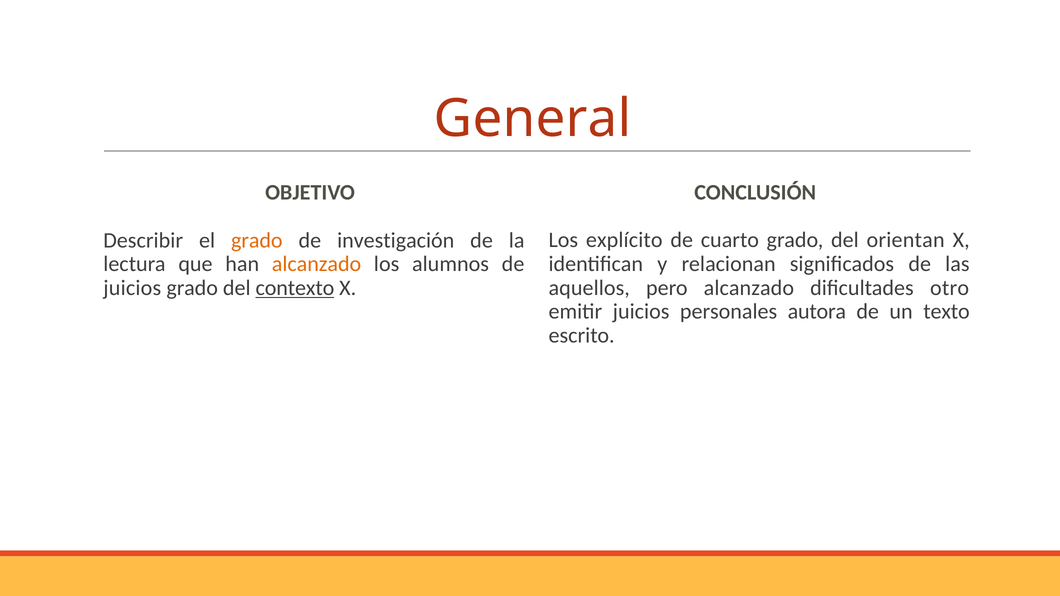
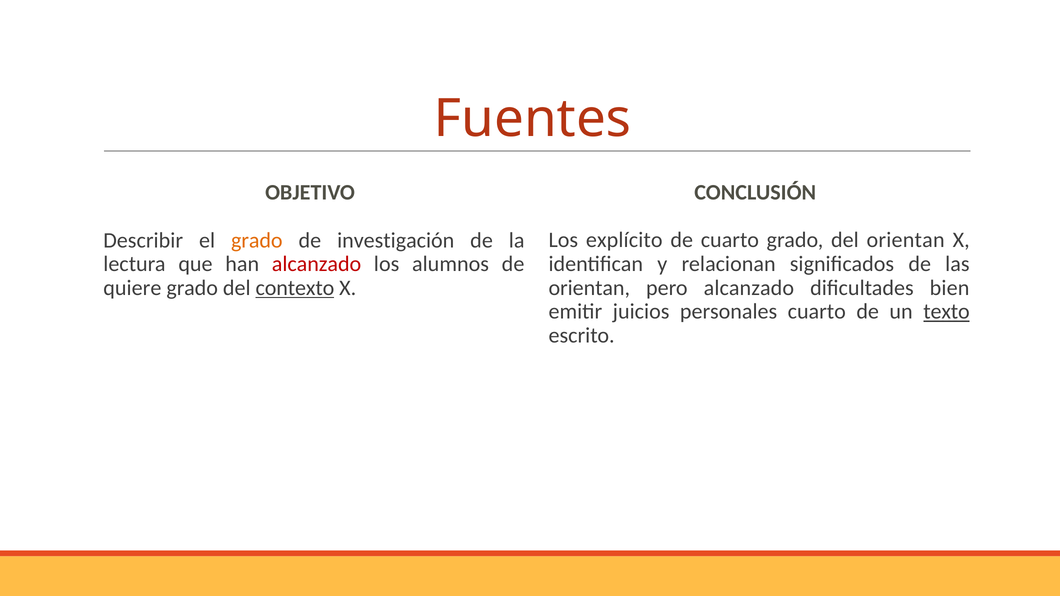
General: General -> Fuentes
alcanzado at (317, 264) colour: orange -> red
aquellos at (589, 288): aquellos -> orientan
otro: otro -> bien
juicios at (132, 288): juicios -> quiere
personales autora: autora -> cuarto
texto underline: none -> present
